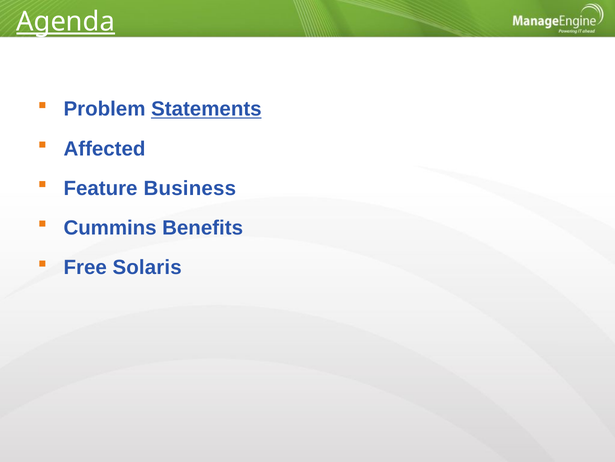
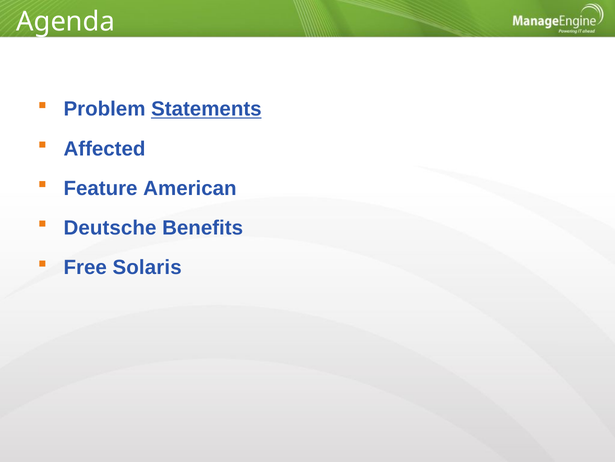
Agenda underline: present -> none
Business: Business -> American
Cummins: Cummins -> Deutsche
